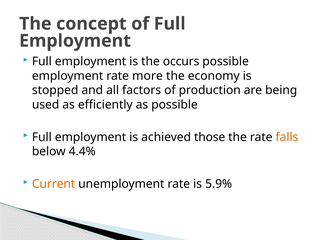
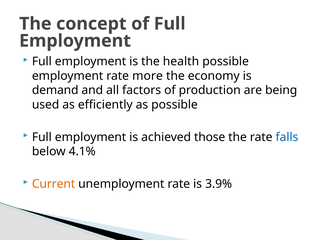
occurs: occurs -> health
stopped: stopped -> demand
falls colour: orange -> blue
4.4%: 4.4% -> 4.1%
5.9%: 5.9% -> 3.9%
